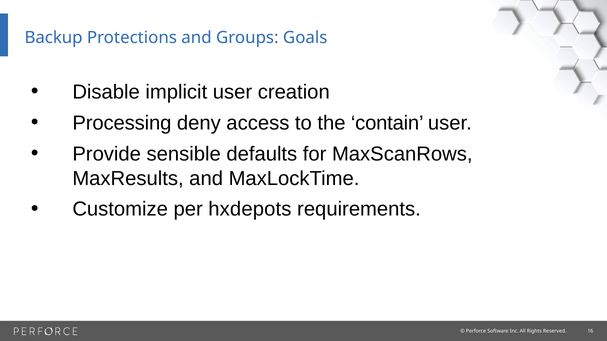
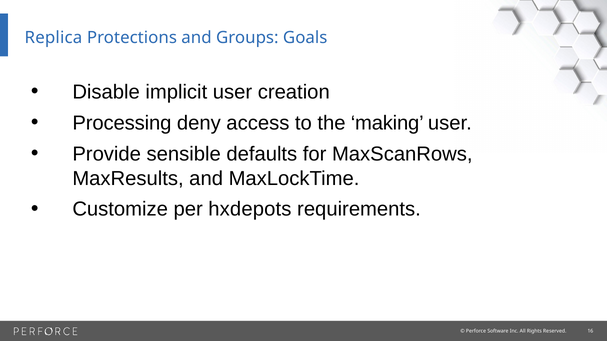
Backup: Backup -> Replica
contain: contain -> making
